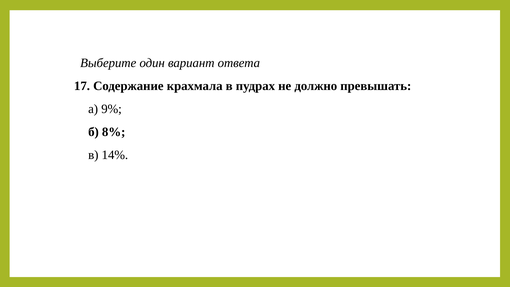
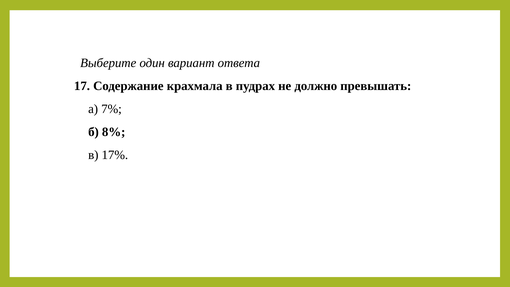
9%: 9% -> 7%
14%: 14% -> 17%
